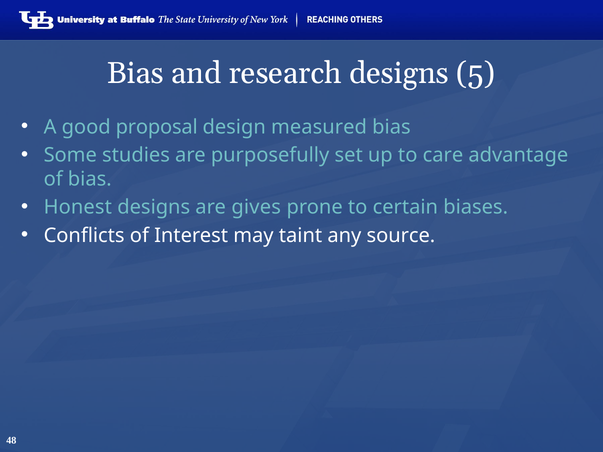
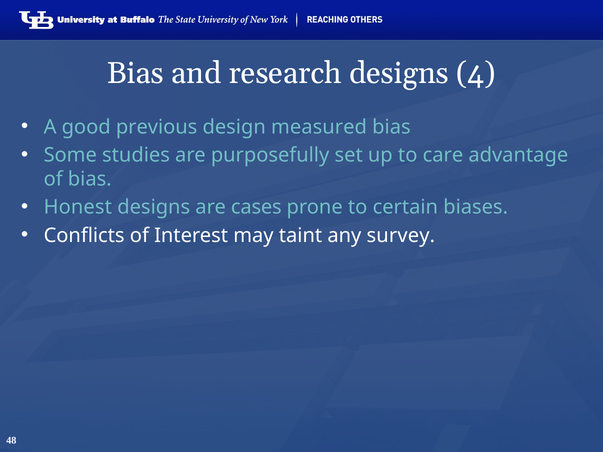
5: 5 -> 4
proposal: proposal -> previous
gives: gives -> cases
source: source -> survey
